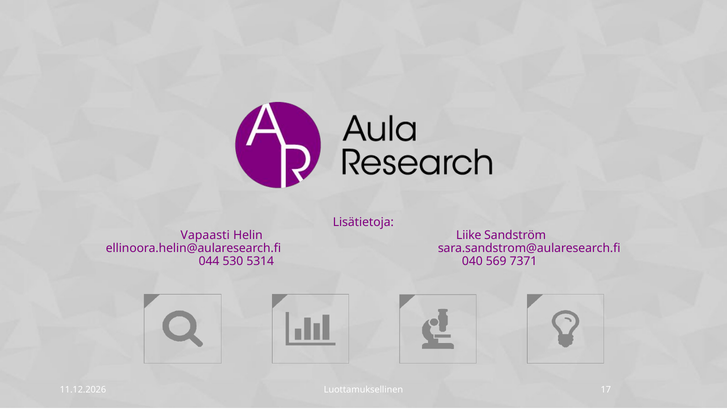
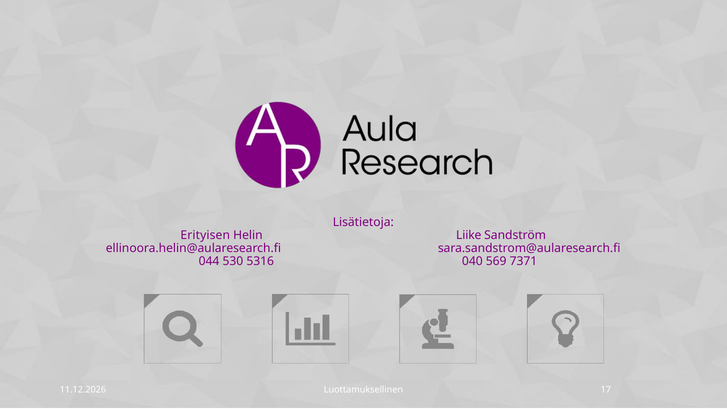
Vapaasti: Vapaasti -> Erityisen
5314: 5314 -> 5316
